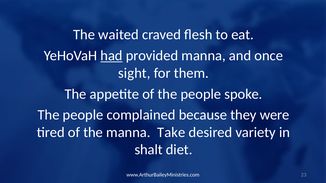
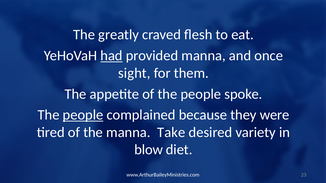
waited: waited -> greatly
people at (83, 115) underline: none -> present
shalt: shalt -> blow
